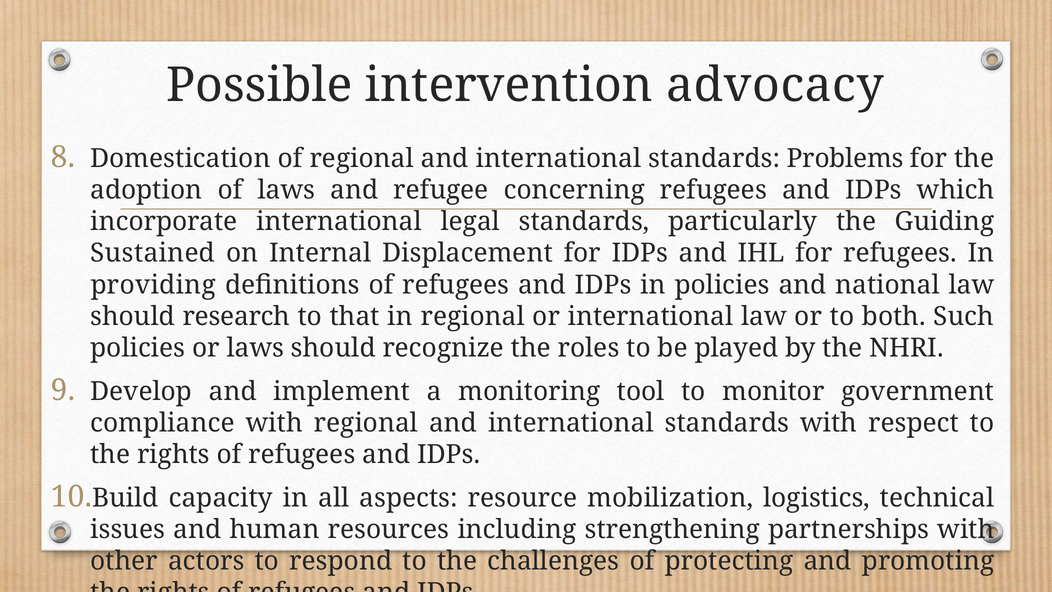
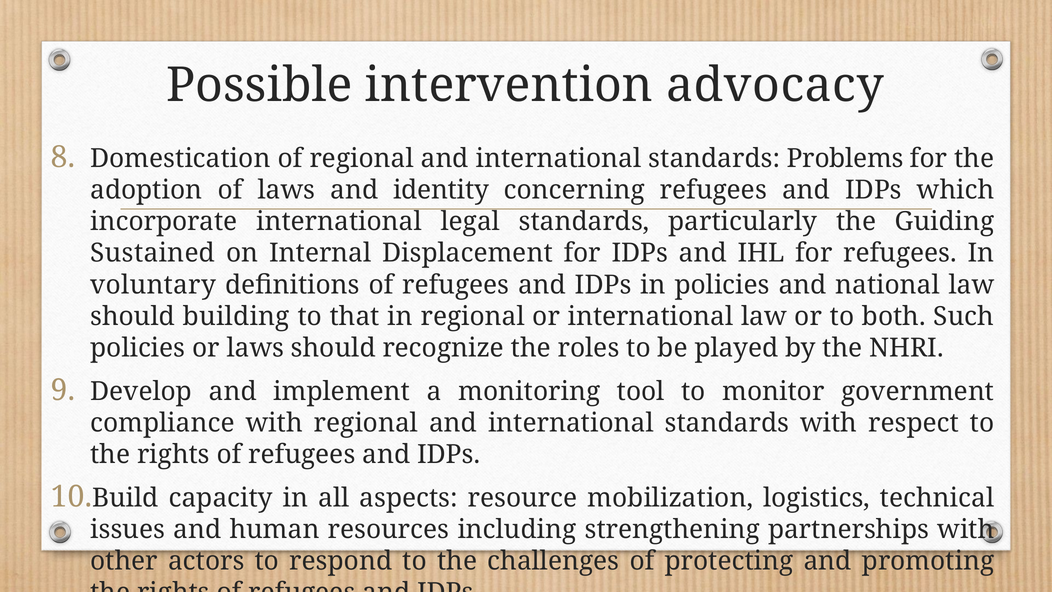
refugee: refugee -> identity
providing: providing -> voluntary
research: research -> building
